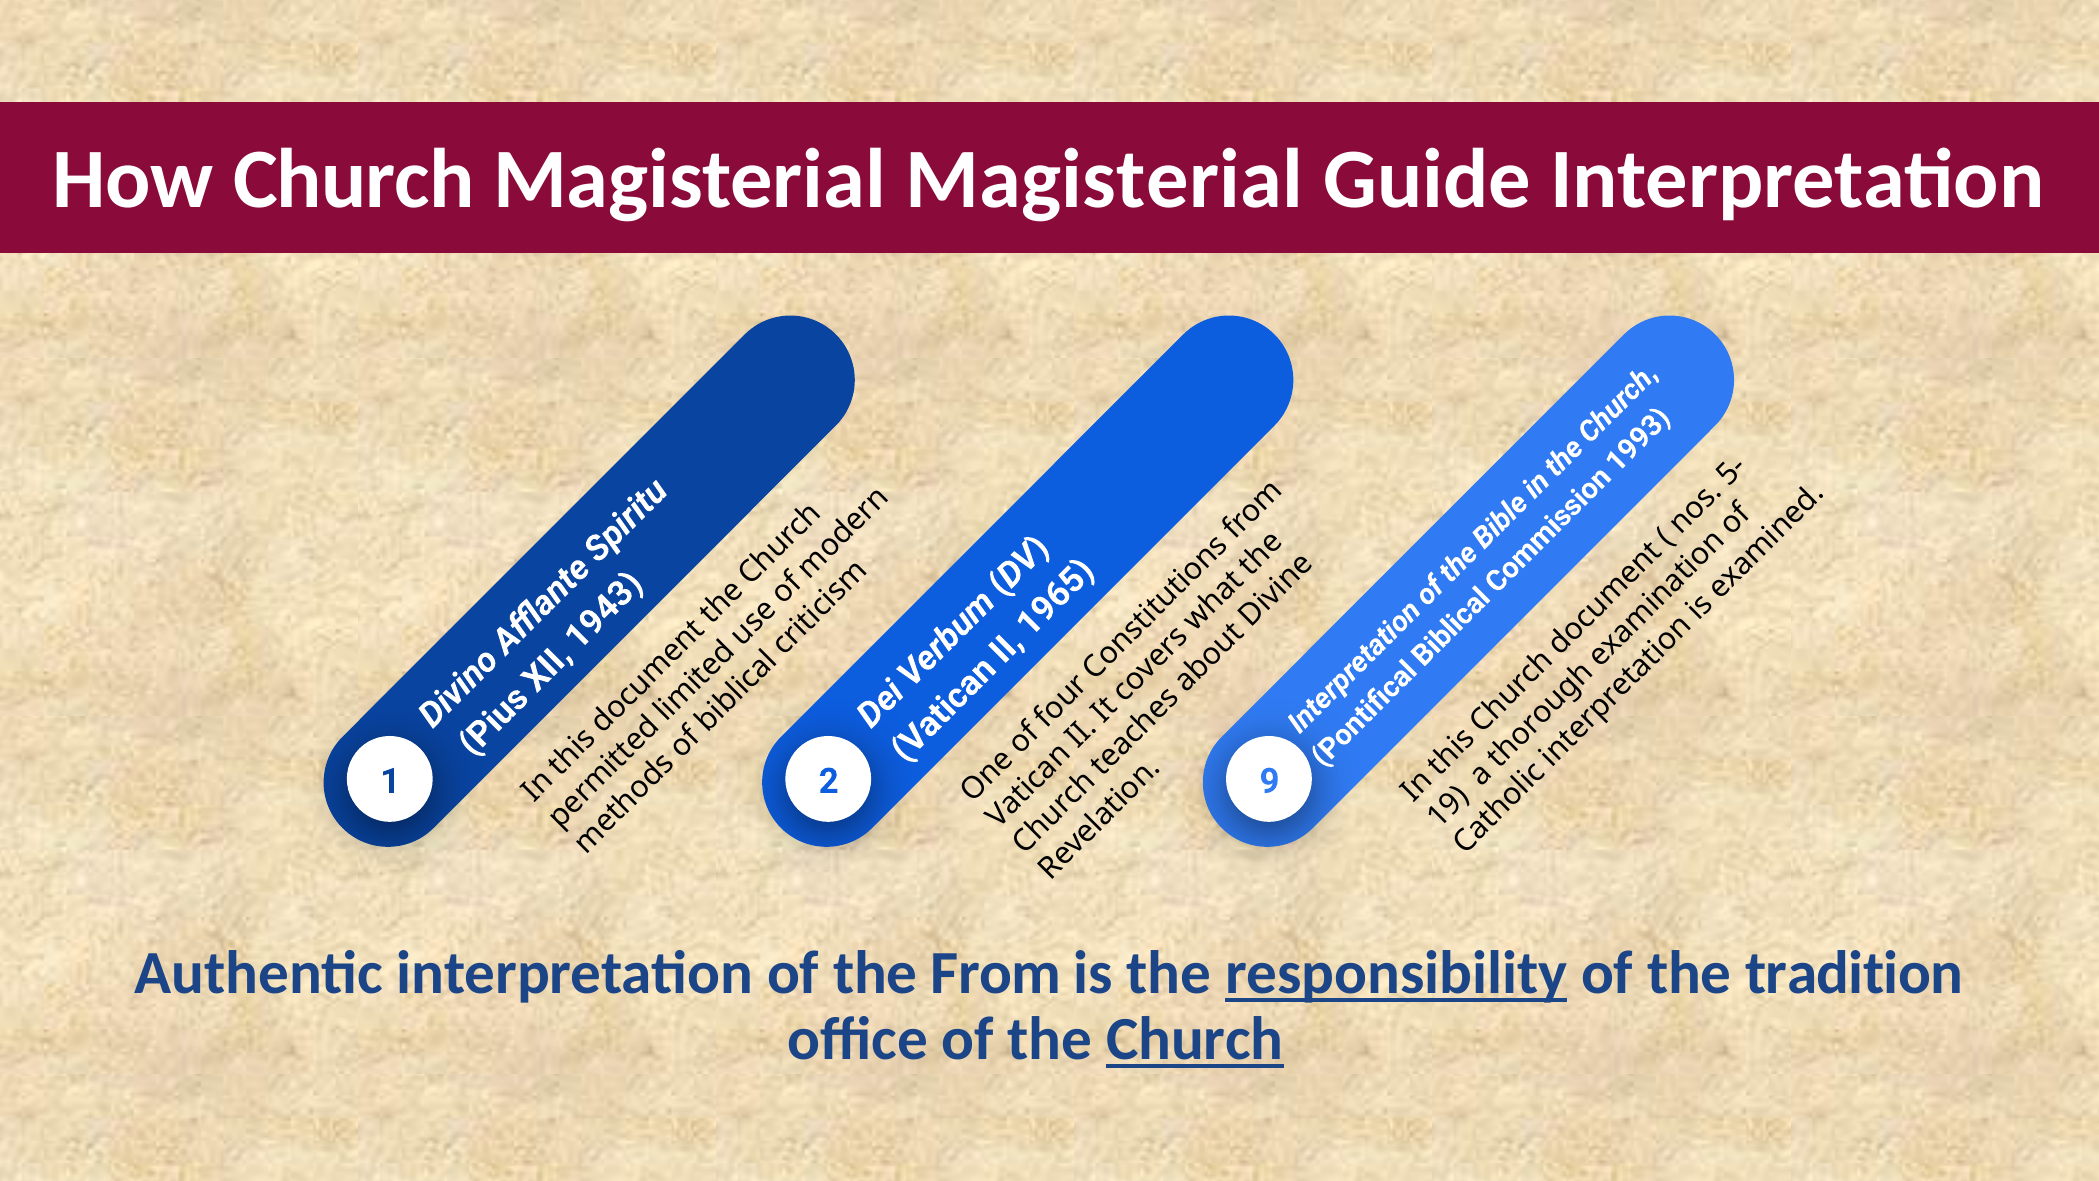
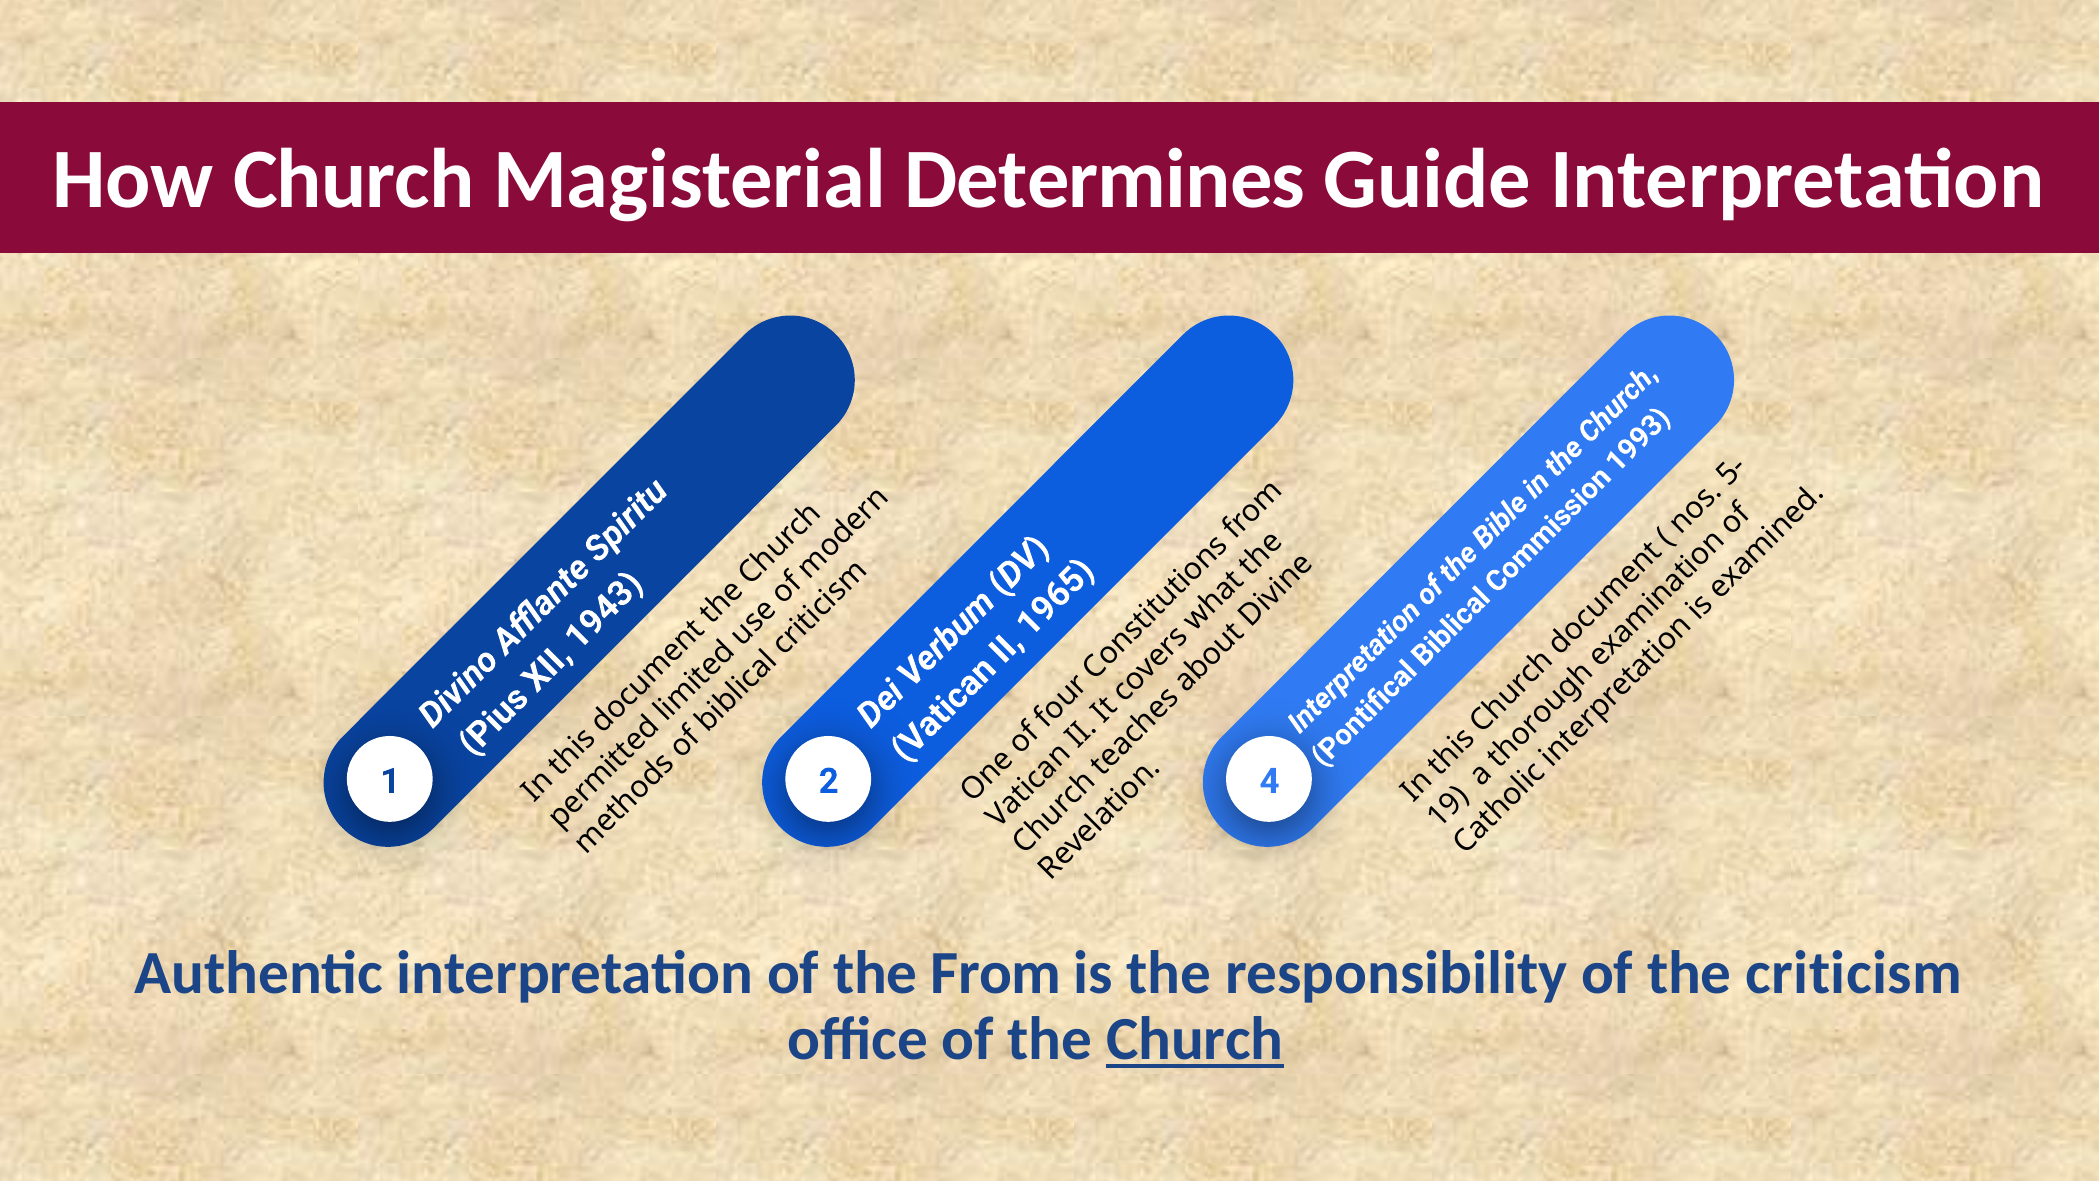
Magisterial Magisterial: Magisterial -> Determines
9 at (1270, 781): 9 -> 4
responsibility underline: present -> none
tradition: tradition -> criticism
